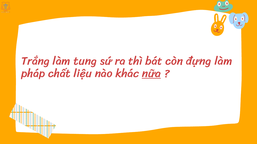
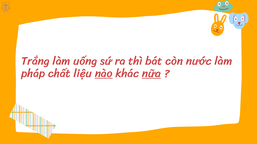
tung: tung -> uống
đựng: đựng -> nước
nào underline: none -> present
